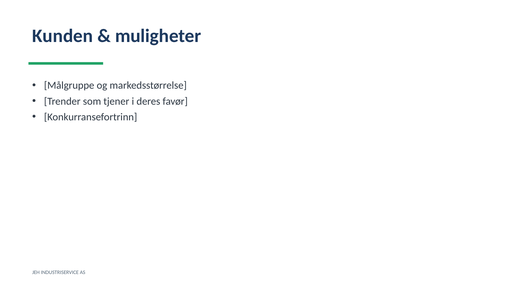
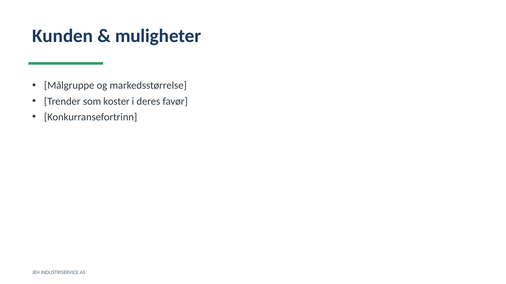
tjener: tjener -> koster
